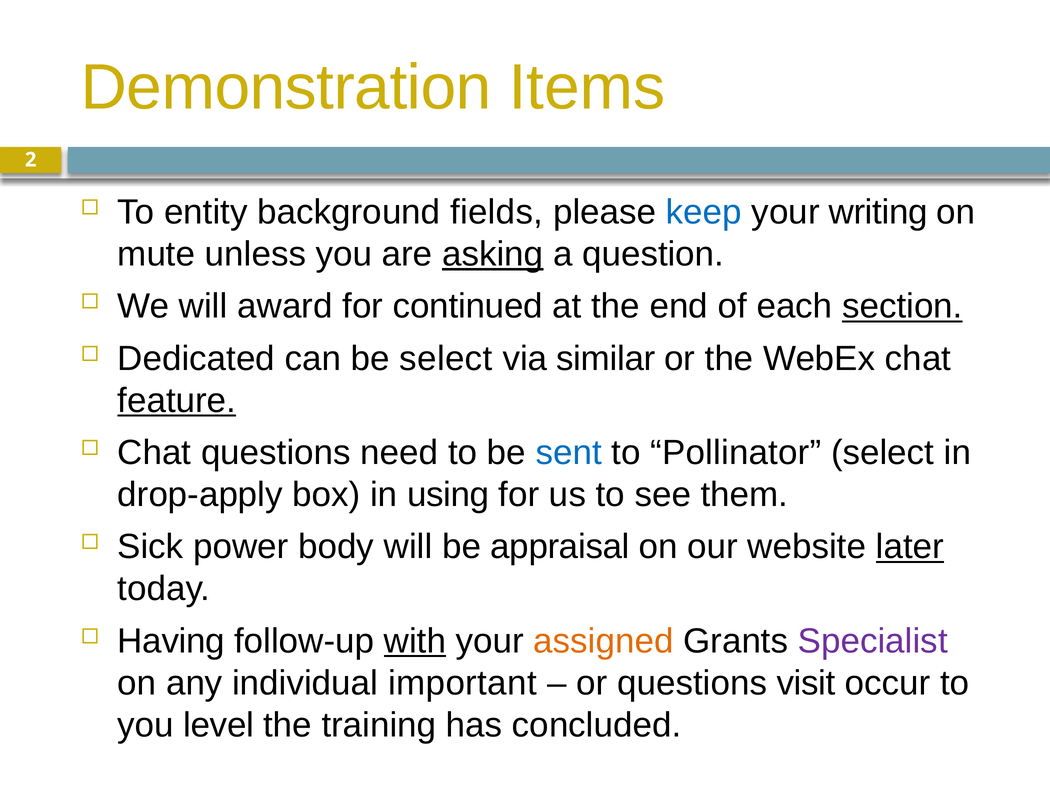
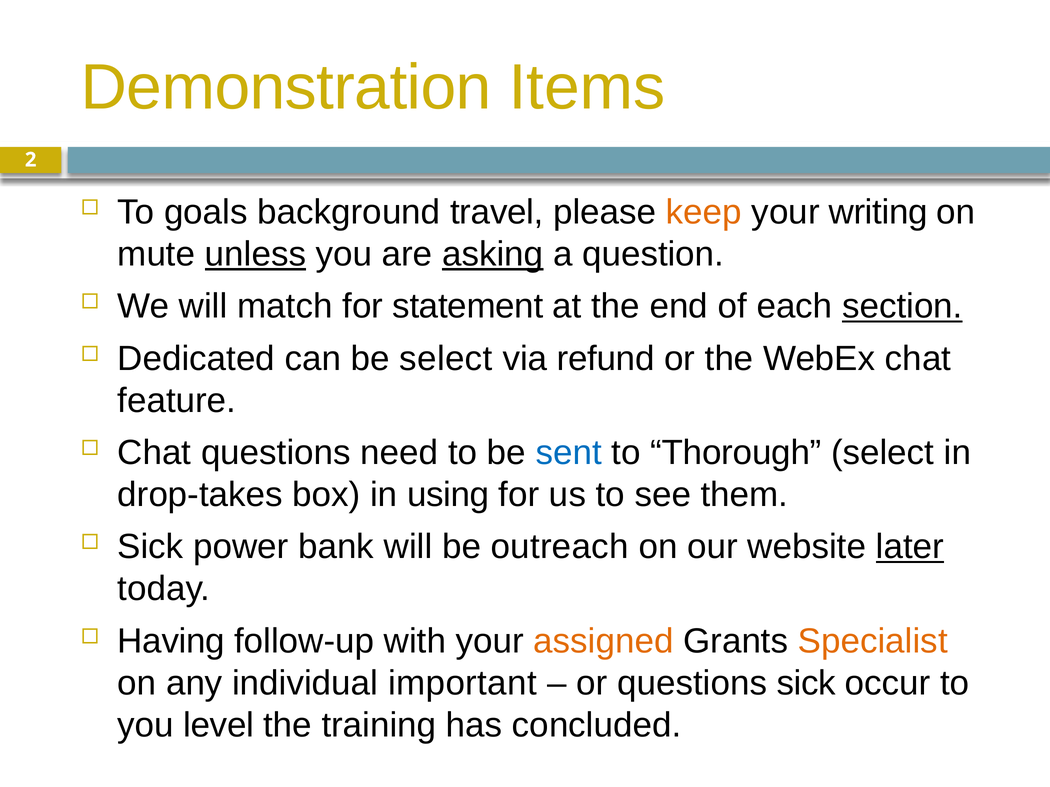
entity: entity -> goals
fields: fields -> travel
keep colour: blue -> orange
unless underline: none -> present
award: award -> match
continued: continued -> statement
similar: similar -> refund
feature underline: present -> none
Pollinator: Pollinator -> Thorough
drop-apply: drop-apply -> drop-takes
body: body -> bank
appraisal: appraisal -> outreach
with underline: present -> none
Specialist colour: purple -> orange
questions visit: visit -> sick
